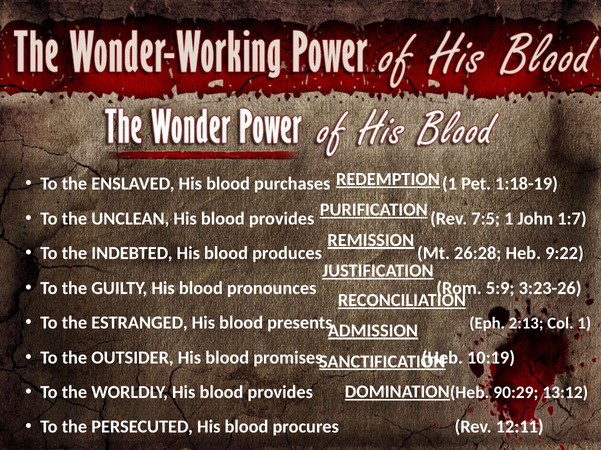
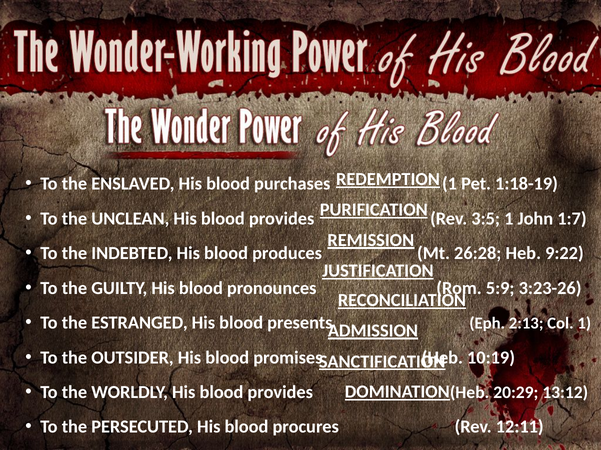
7:5: 7:5 -> 3:5
90:29: 90:29 -> 20:29
